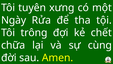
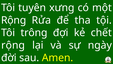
Ngày at (14, 20): Ngày -> Rộng
chữa at (13, 45): chữa -> rộng
cùng: cùng -> ngày
